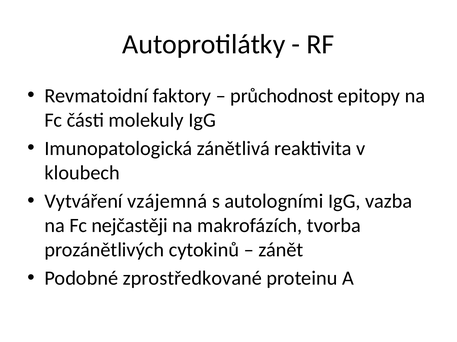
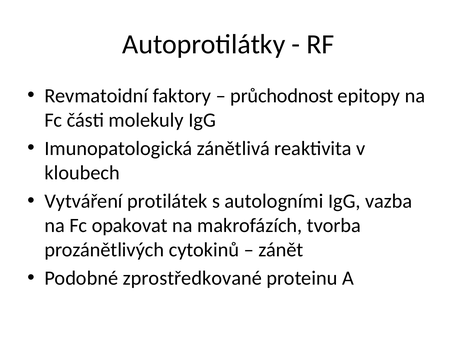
vzájemná: vzájemná -> protilátek
nejčastěji: nejčastěji -> opakovat
